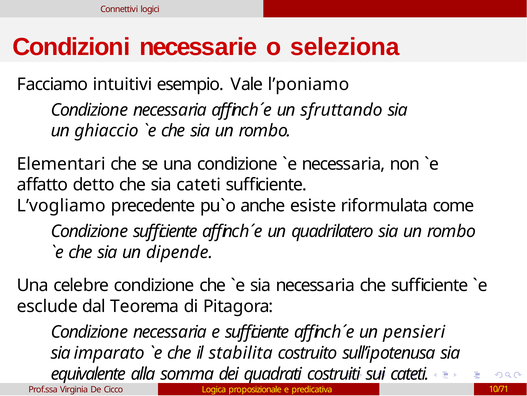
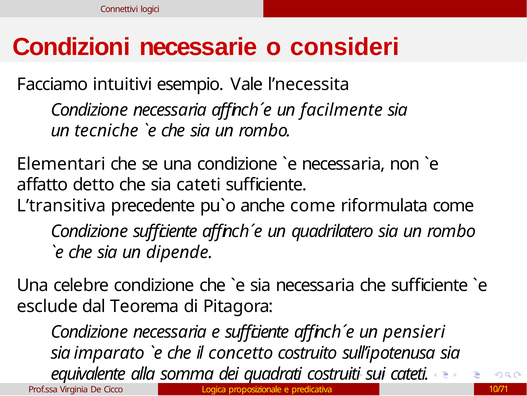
seleziona: seleziona -> consideri
l’poniamo: l’poniamo -> l’necessita
sfruttando: sfruttando -> facilmente
ghiaccio: ghiaccio -> tecniche
L’vogliamo: L’vogliamo -> L’transitiva
anche esiste: esiste -> come
stabilita: stabilita -> concetto
